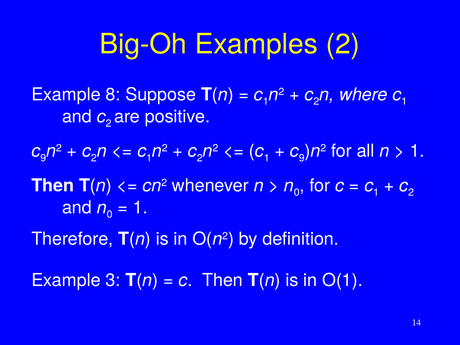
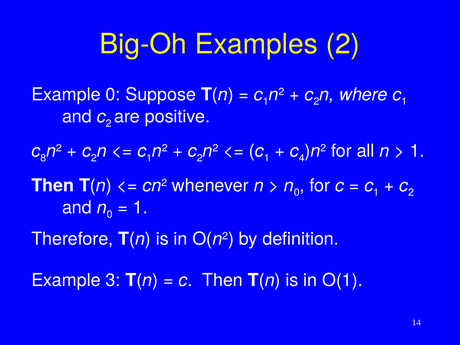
Example 8: 8 -> 0
9 at (43, 158): 9 -> 8
9 at (302, 158): 9 -> 4
